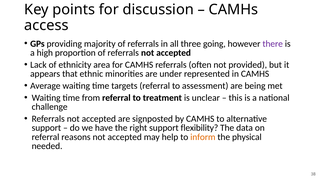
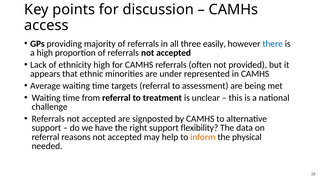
going: going -> easily
there colour: purple -> blue
ethnicity area: area -> high
